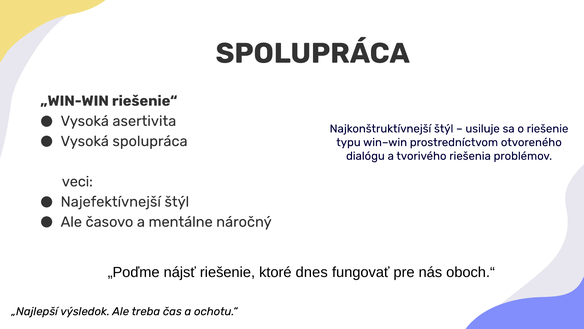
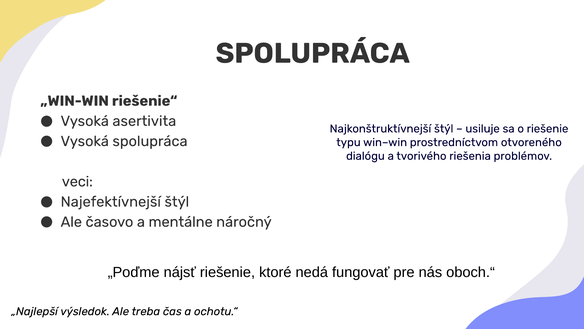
dnes: dnes -> nedá
